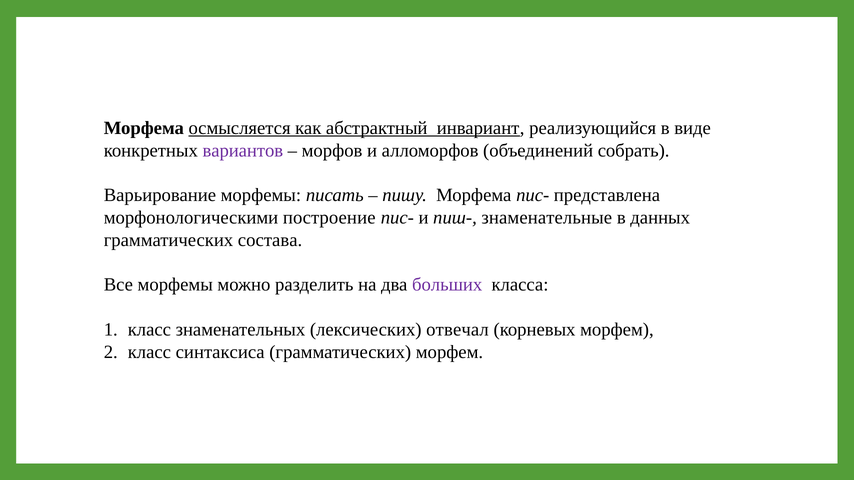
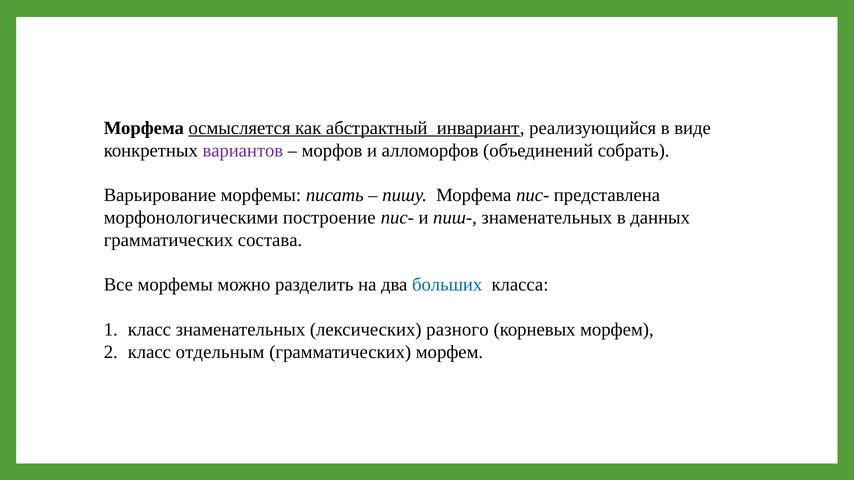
пиш- знаменательные: знаменательные -> знаменательных
больших colour: purple -> blue
отвечал: отвечал -> разного
синтаксиса: синтаксиса -> отдельным
